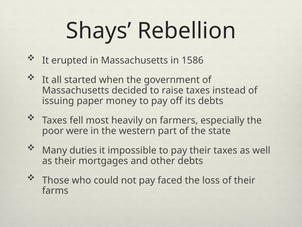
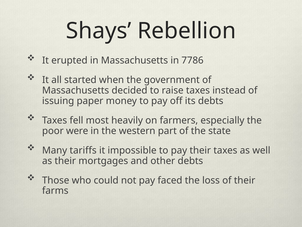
1586: 1586 -> 7786
duties: duties -> tariffs
